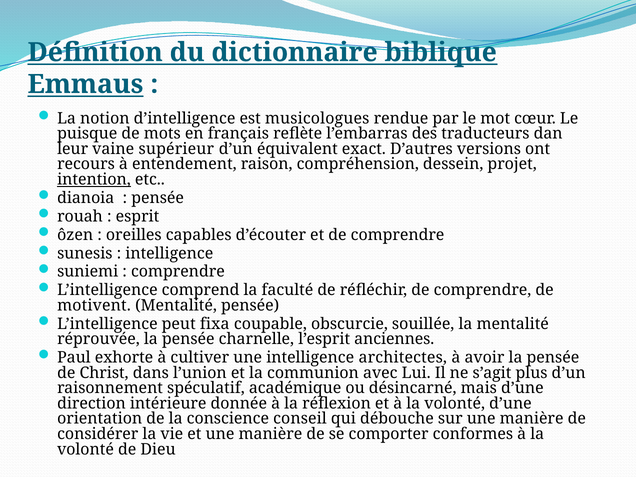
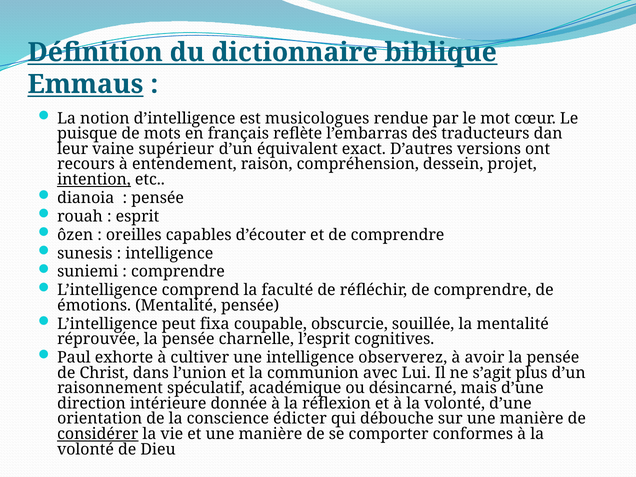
motivent: motivent -> émotions
anciennes: anciennes -> cognitives
architectes: architectes -> observerez
conseil: conseil -> édicter
considérer underline: none -> present
